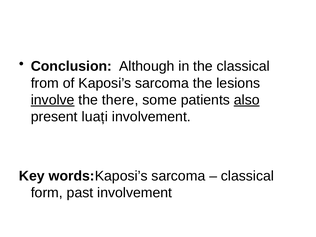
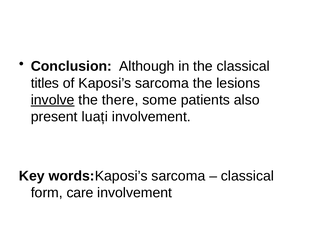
from: from -> titles
also underline: present -> none
past: past -> care
